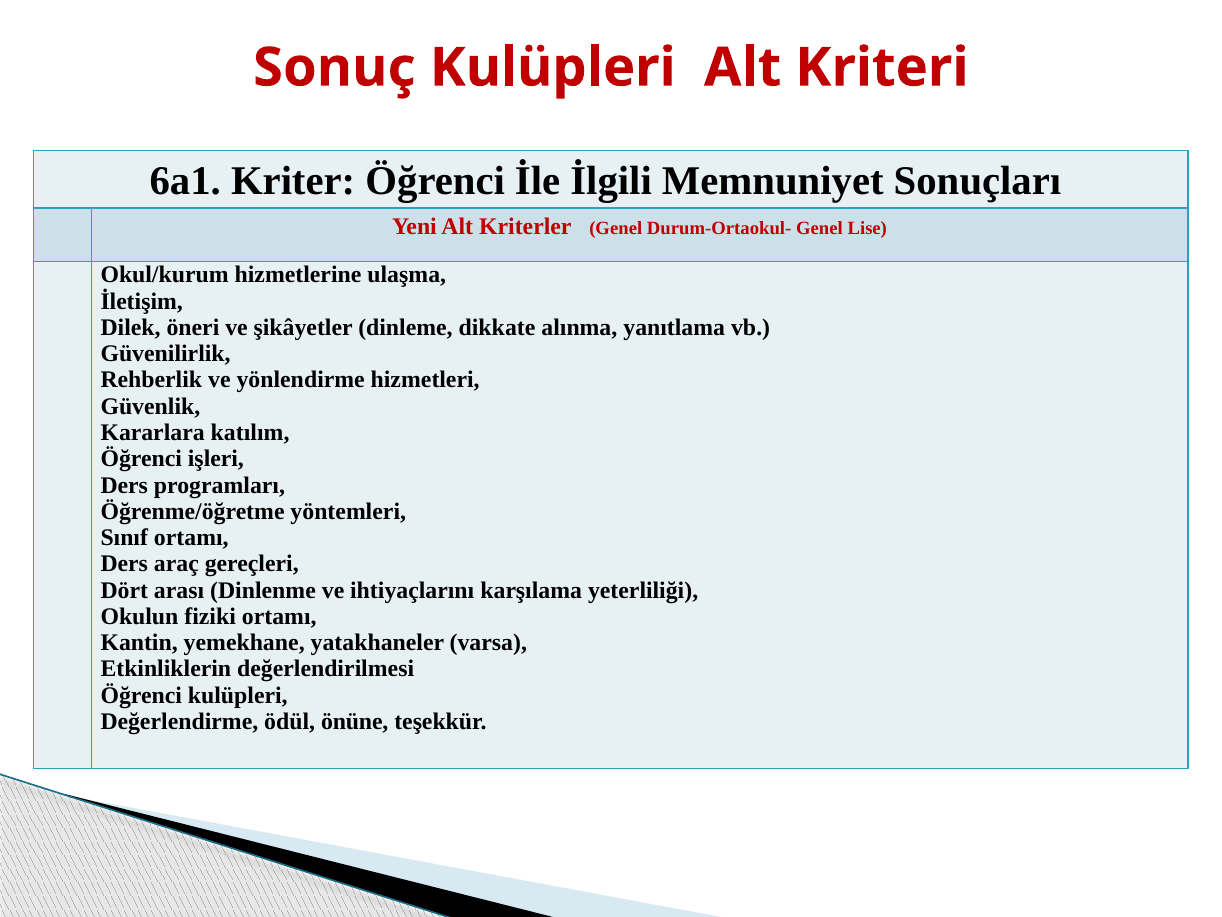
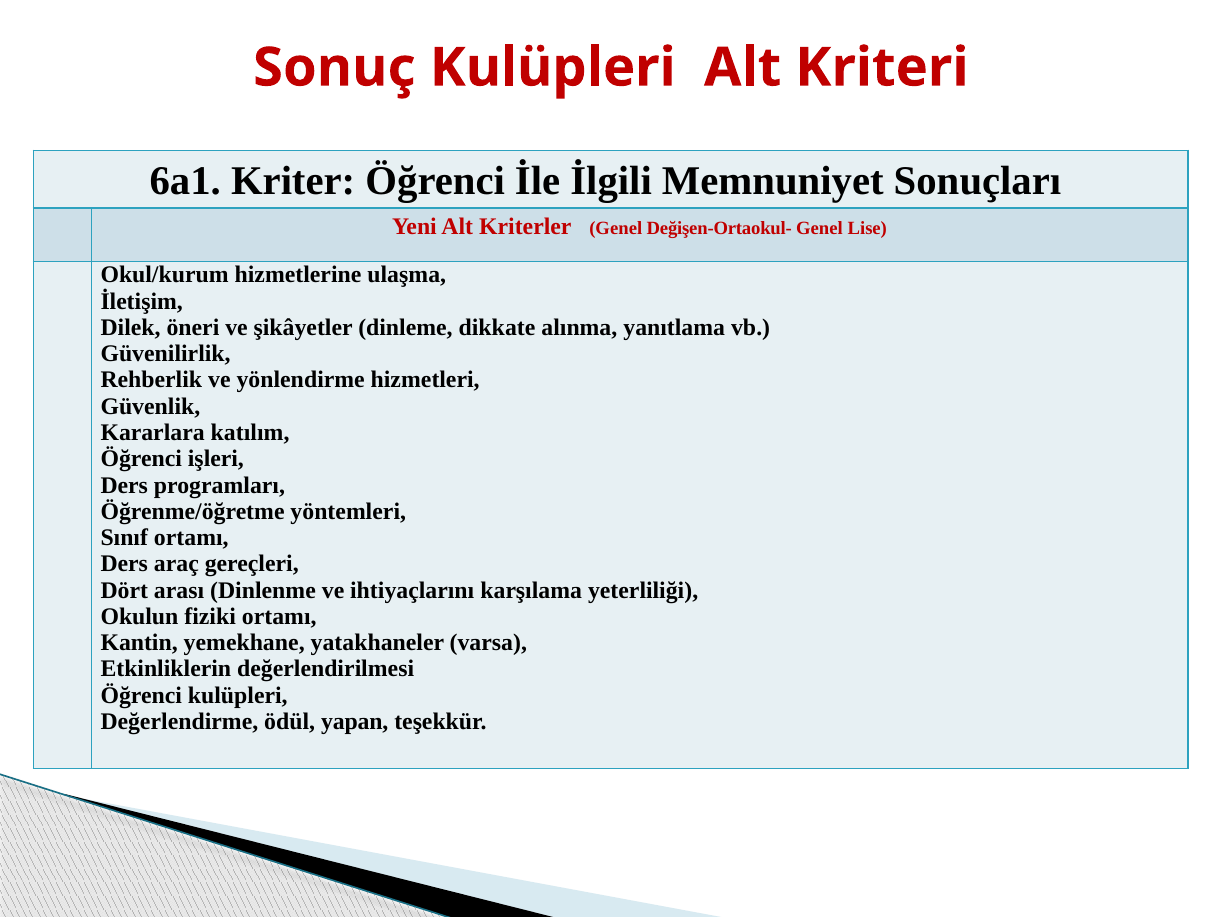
Durum-Ortaokul-: Durum-Ortaokul- -> Değişen-Ortaokul-
önüne: önüne -> yapan
